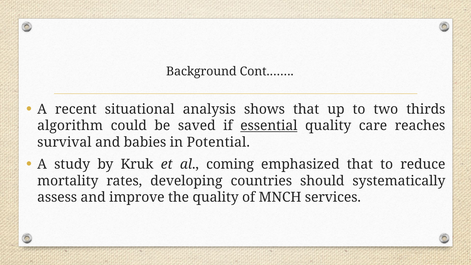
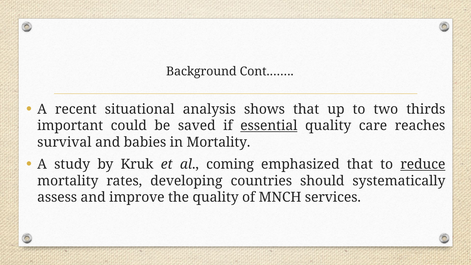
algorithm: algorithm -> important
in Potential: Potential -> Mortality
reduce underline: none -> present
